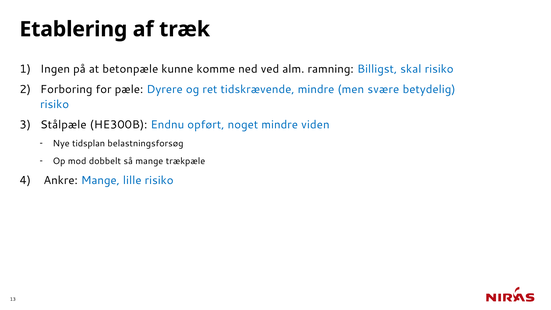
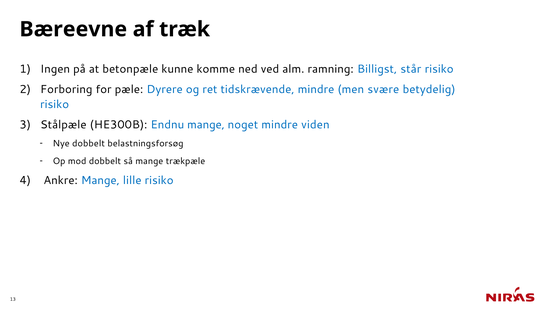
Etablering: Etablering -> Bæreevne
skal: skal -> står
Endnu opført: opført -> mange
Nye tidsplan: tidsplan -> dobbelt
